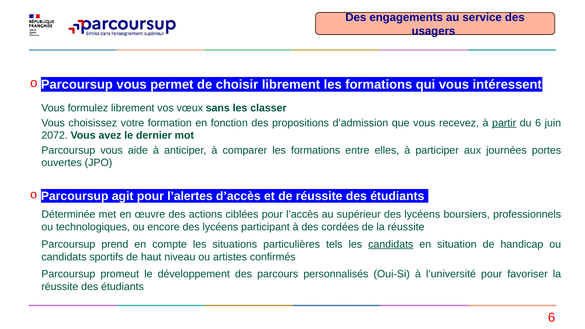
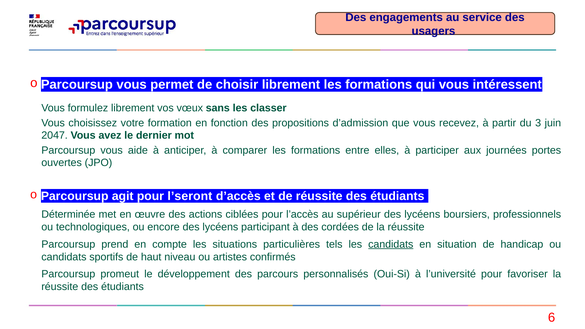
partir underline: present -> none
du 6: 6 -> 3
2072: 2072 -> 2047
l’alertes: l’alertes -> l’seront
